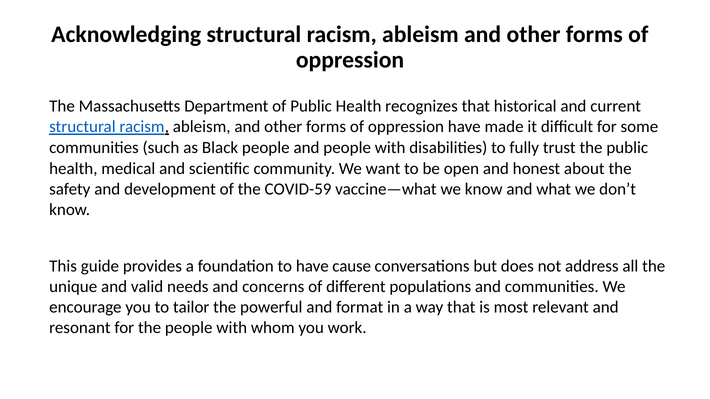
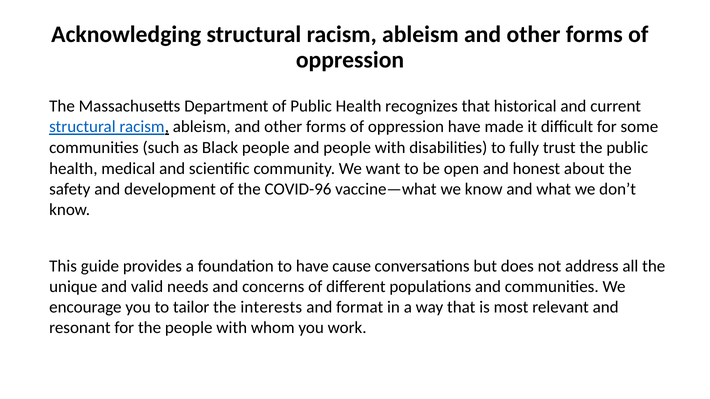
COVID-59: COVID-59 -> COVID-96
powerful: powerful -> interests
